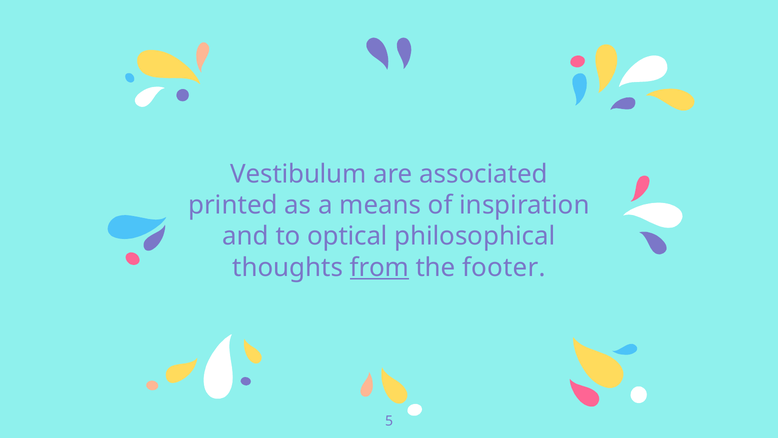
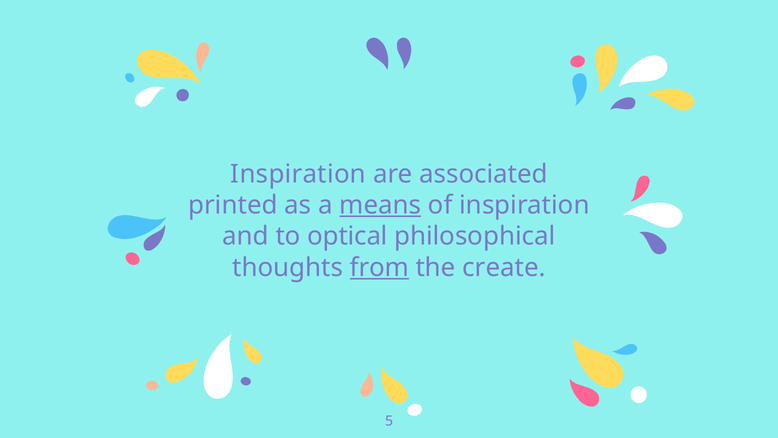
Vestibulum at (298, 174): Vestibulum -> Inspiration
means underline: none -> present
footer: footer -> create
